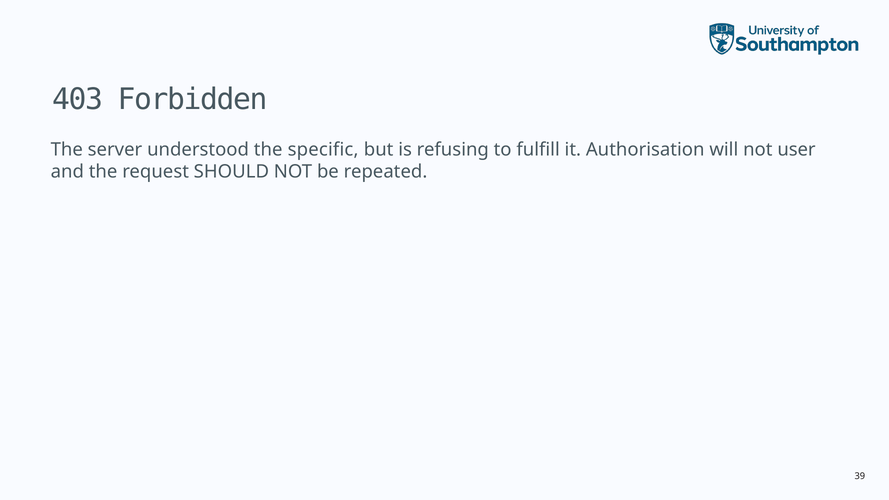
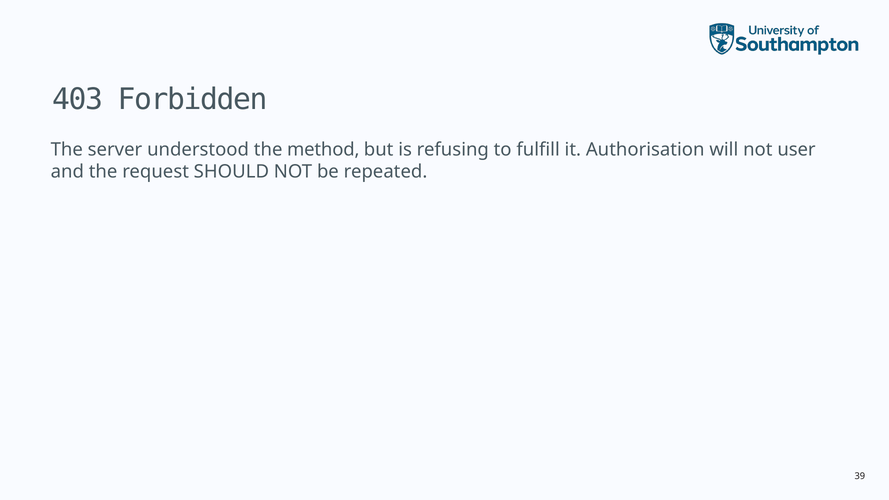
specific: specific -> method
